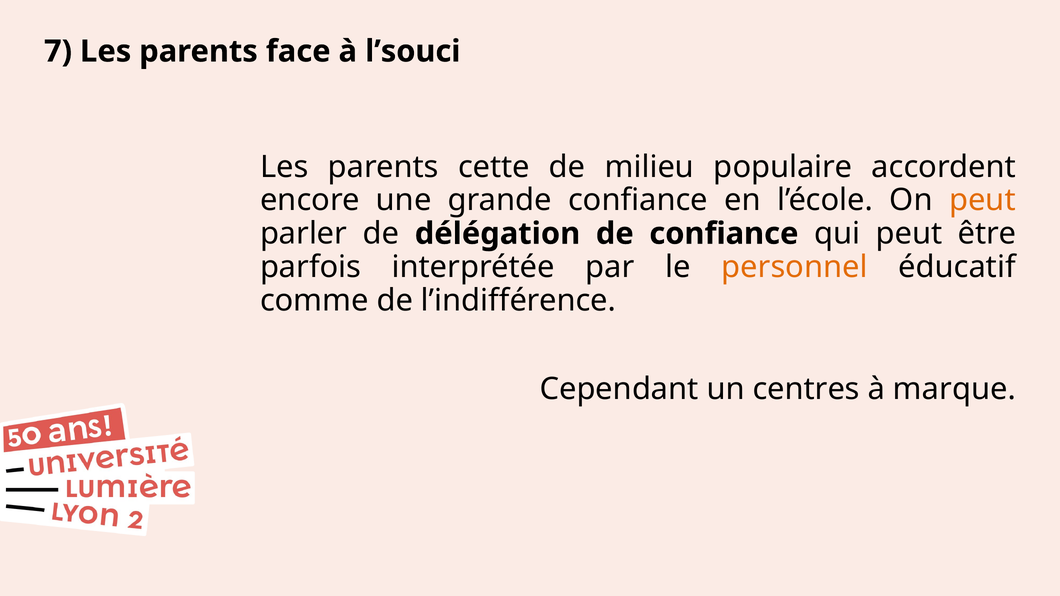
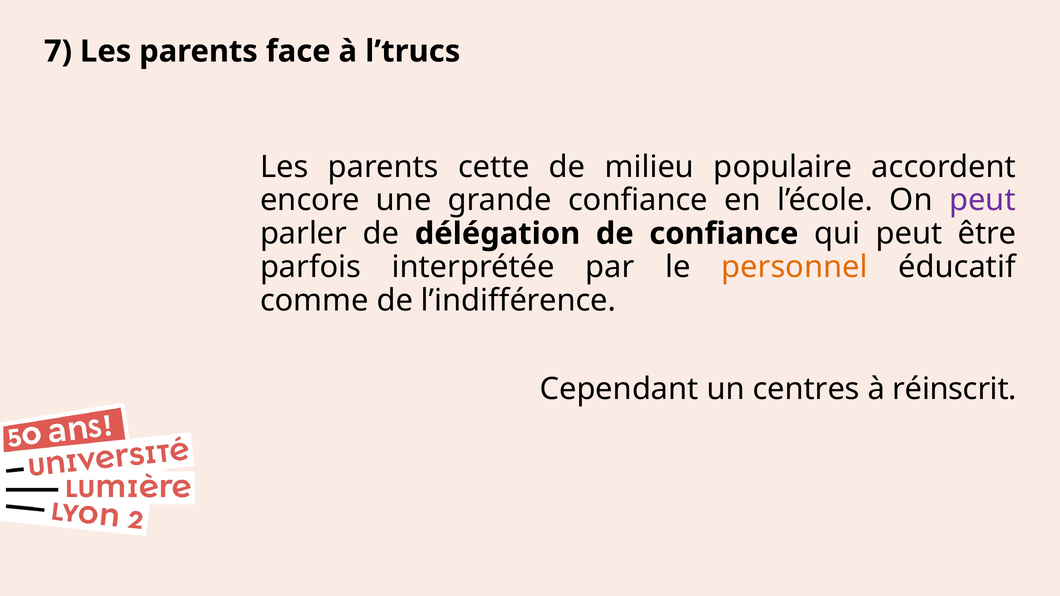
l’souci: l’souci -> l’trucs
peut at (982, 200) colour: orange -> purple
marque: marque -> réinscrit
